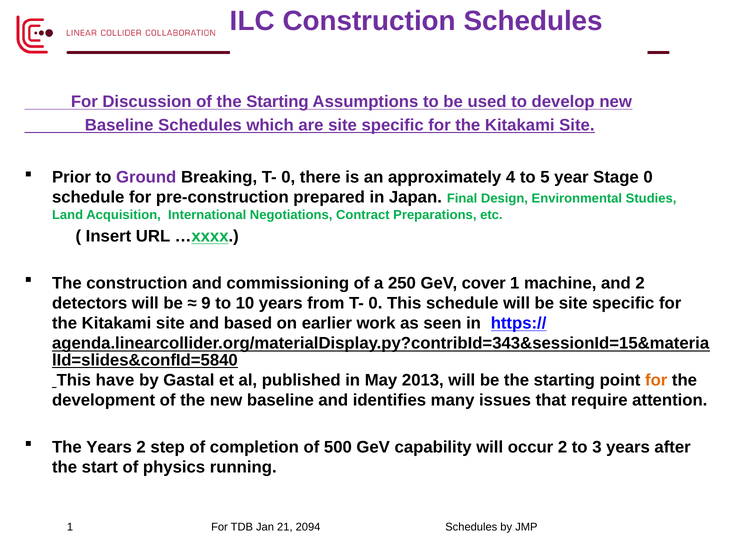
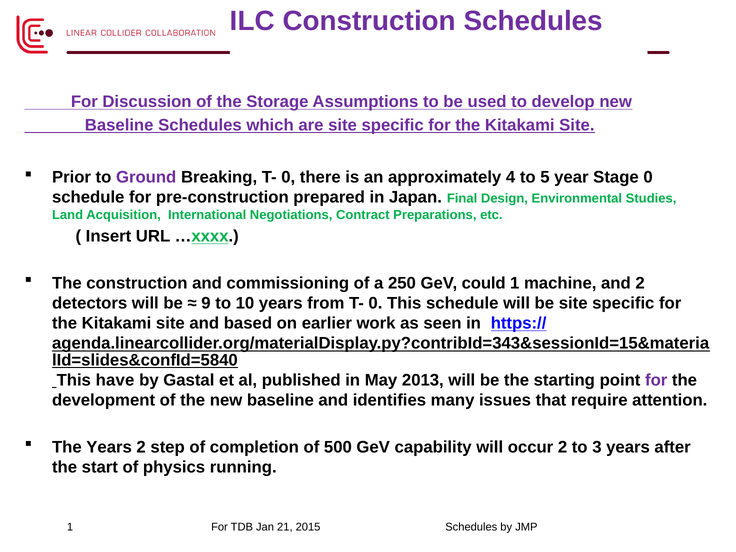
of the Starting: Starting -> Storage
cover: cover -> could
for at (656, 380) colour: orange -> purple
2094: 2094 -> 2015
